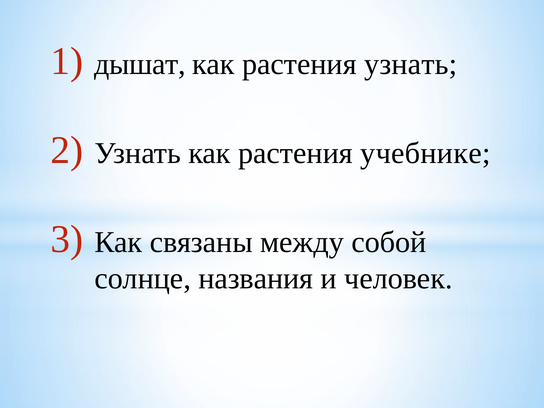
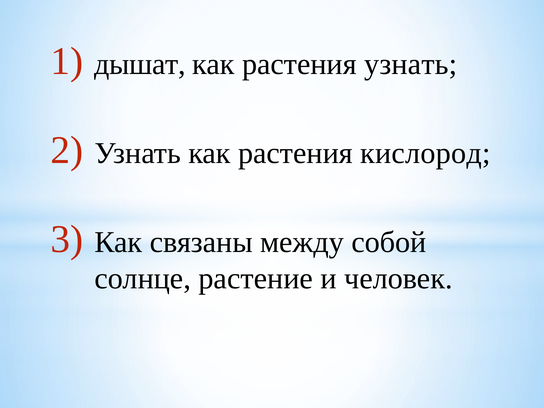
учебнике: учебнике -> кислород
названия: названия -> растение
